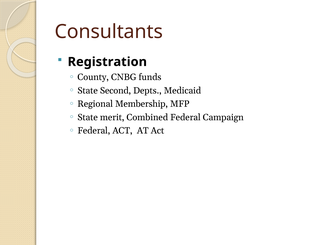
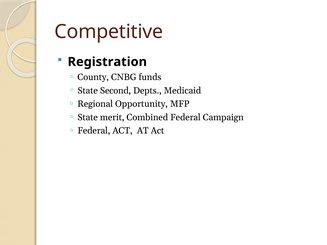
Consultants: Consultants -> Competitive
Membership: Membership -> Opportunity
